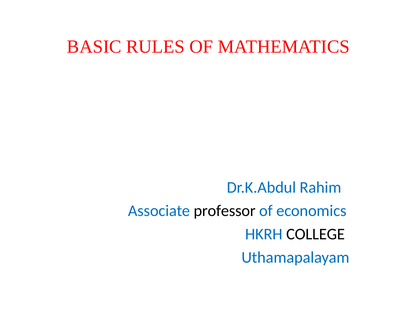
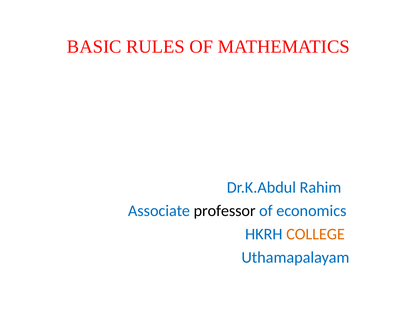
COLLEGE colour: black -> orange
